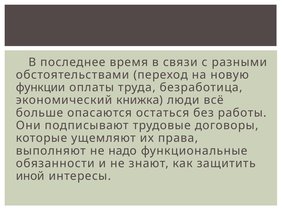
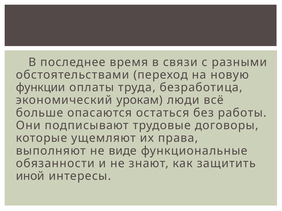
книжка: книжка -> урокам
надо: надо -> виде
